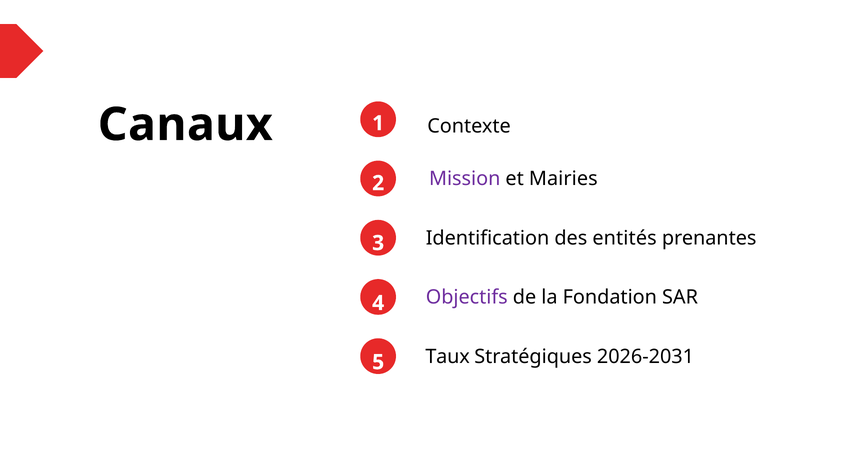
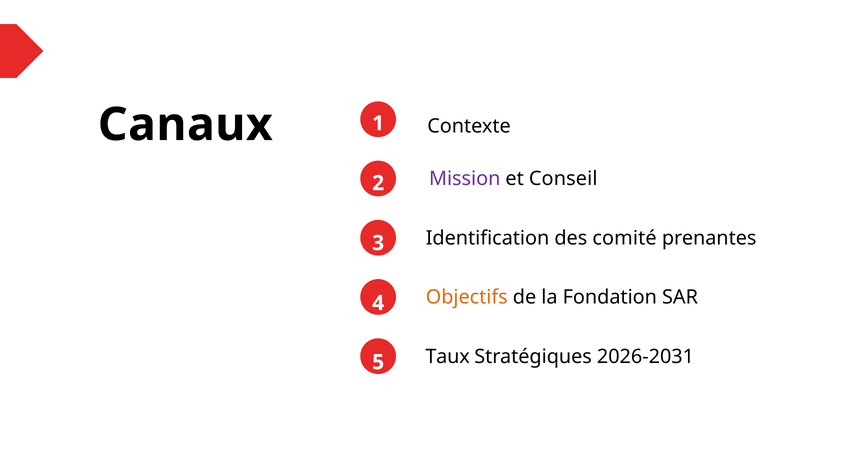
Mairies: Mairies -> Conseil
entités: entités -> comité
Objectifs colour: purple -> orange
